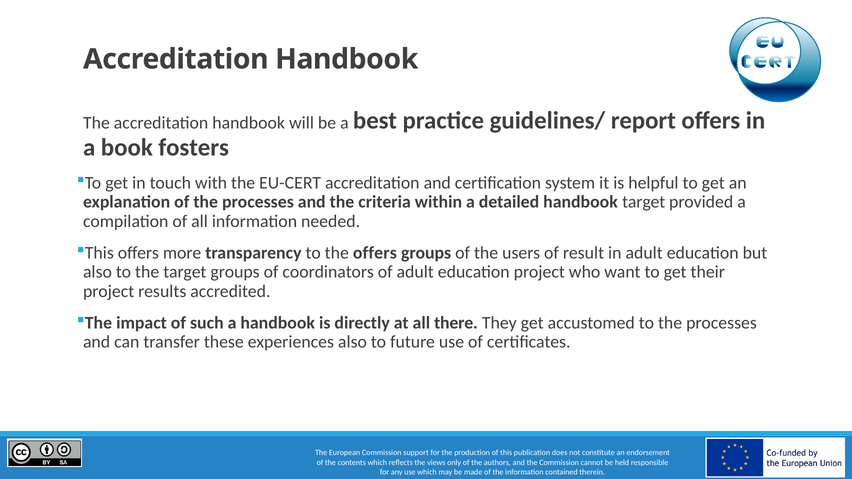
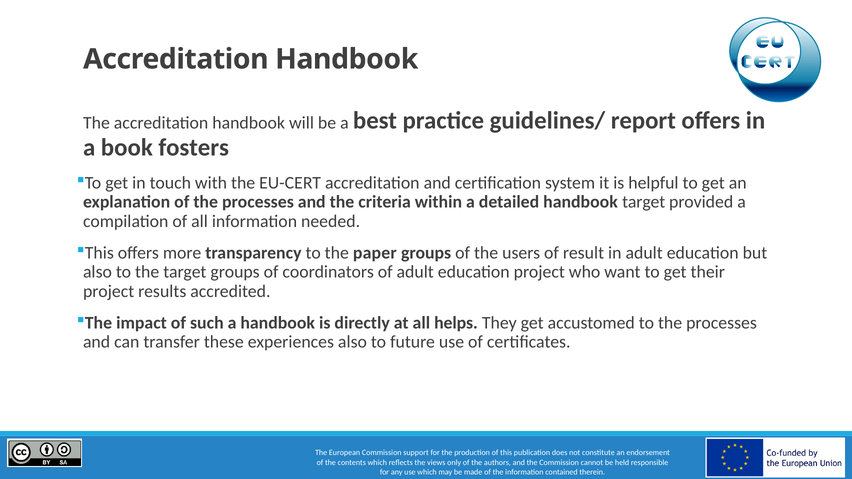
the offers: offers -> paper
there: there -> helps
